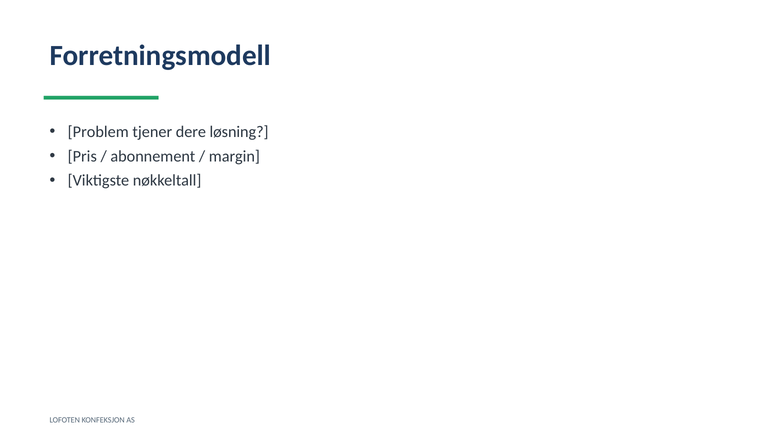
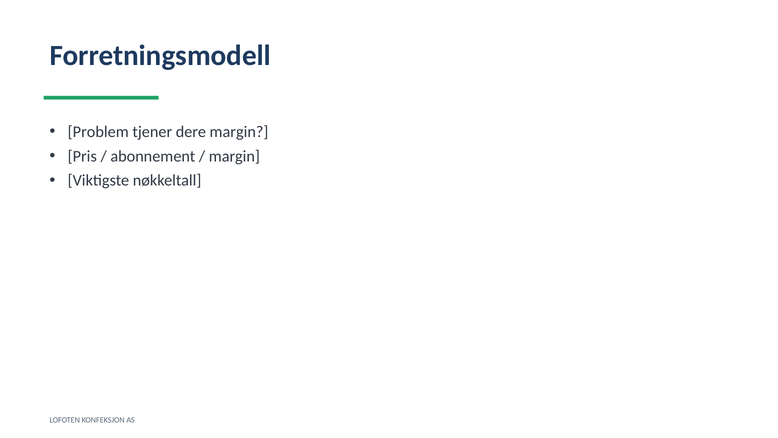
dere løsning: løsning -> margin
